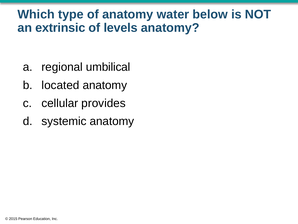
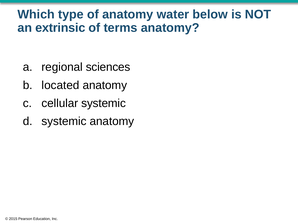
levels: levels -> terms
umbilical: umbilical -> sciences
cellular provides: provides -> systemic
